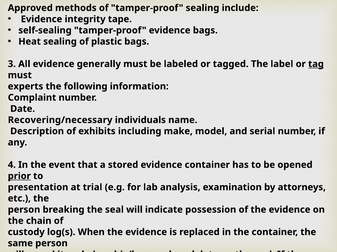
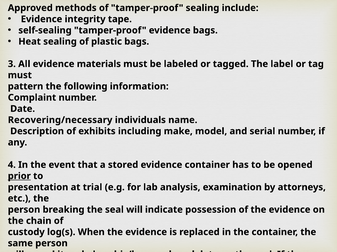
generally: generally -> materials
tag underline: present -> none
experts: experts -> pattern
